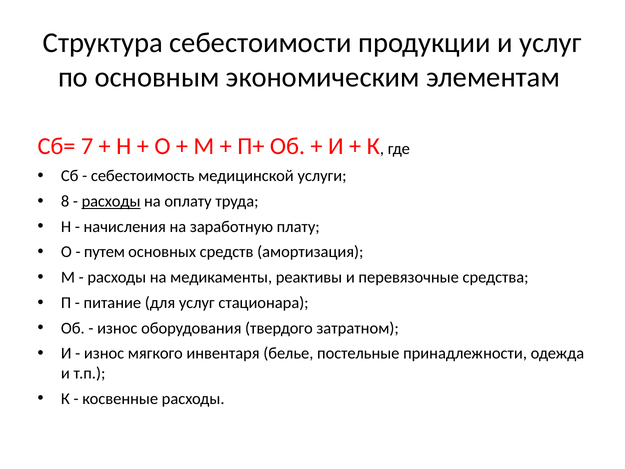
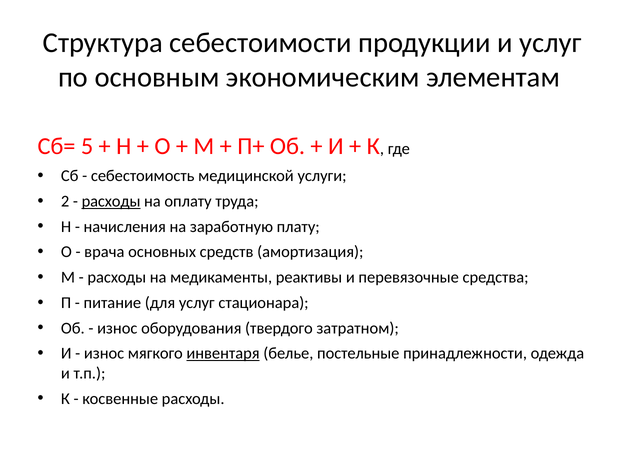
7: 7 -> 5
8: 8 -> 2
путем: путем -> врача
инвентаря underline: none -> present
